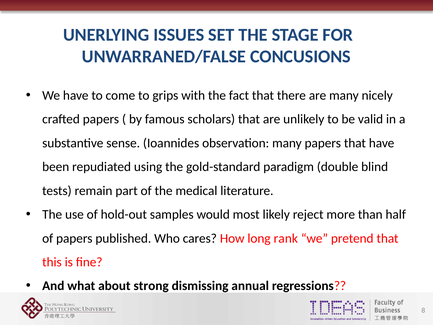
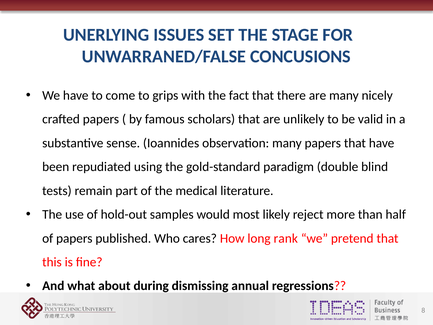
strong: strong -> during
